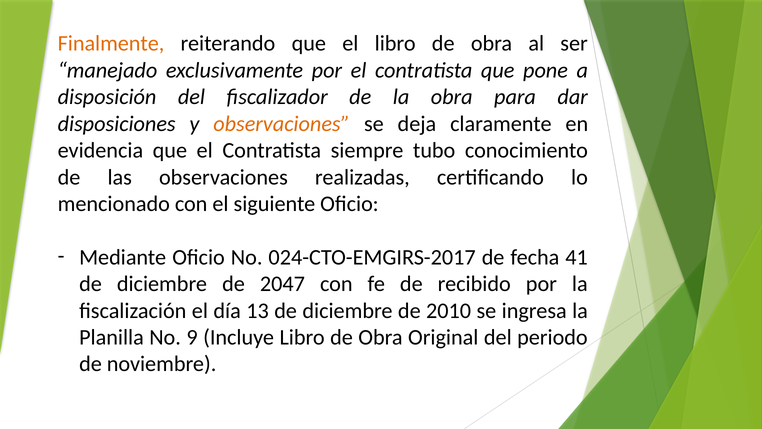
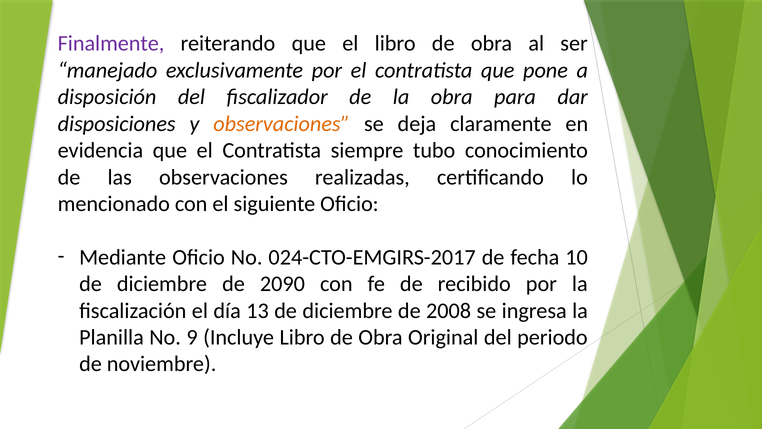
Finalmente colour: orange -> purple
41: 41 -> 10
2047: 2047 -> 2090
2010: 2010 -> 2008
